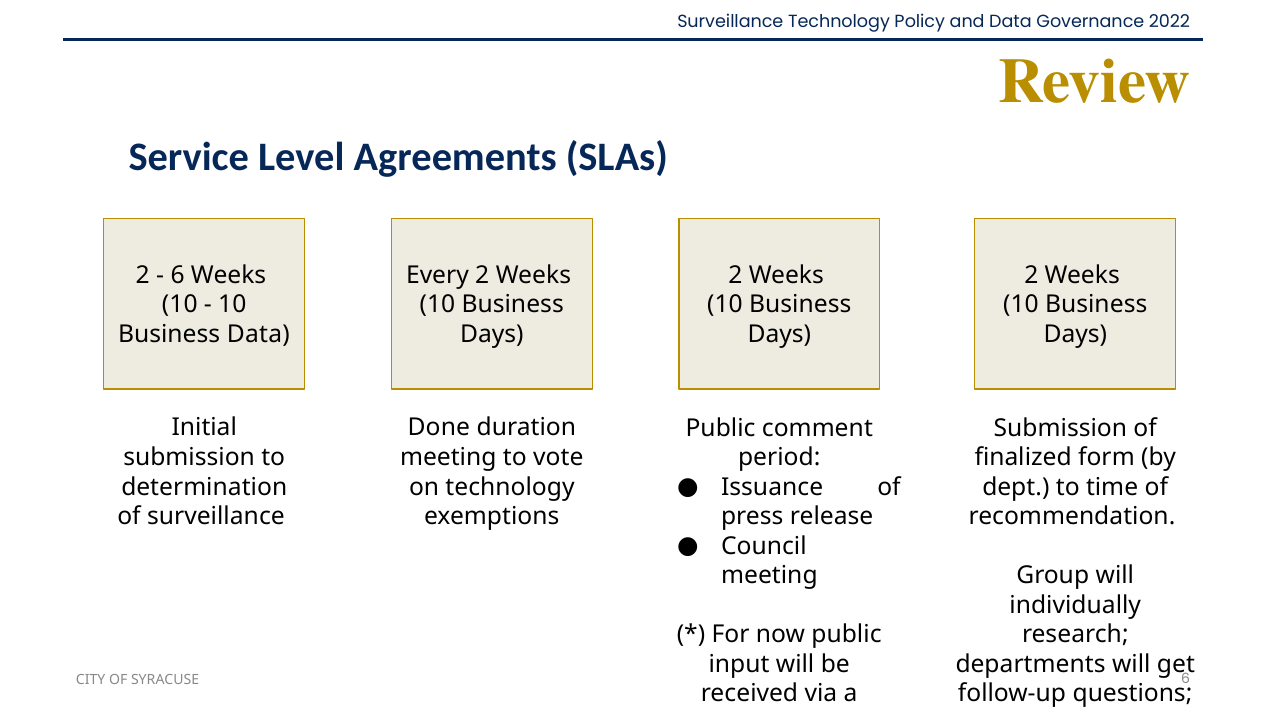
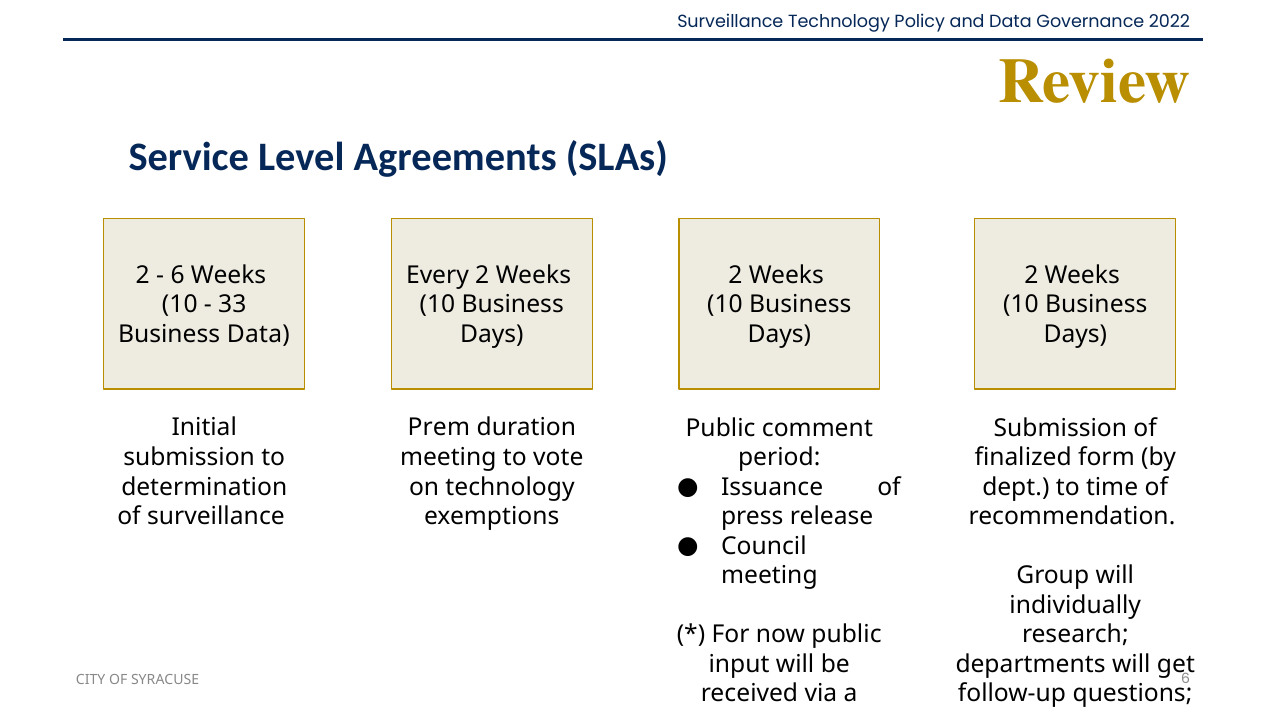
10 at (232, 305): 10 -> 33
Done: Done -> Prem
